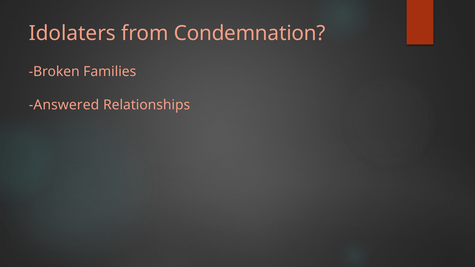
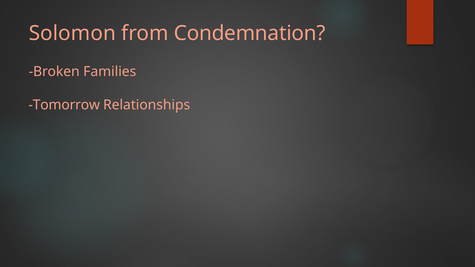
Idolaters: Idolaters -> Solomon
Answered: Answered -> Tomorrow
